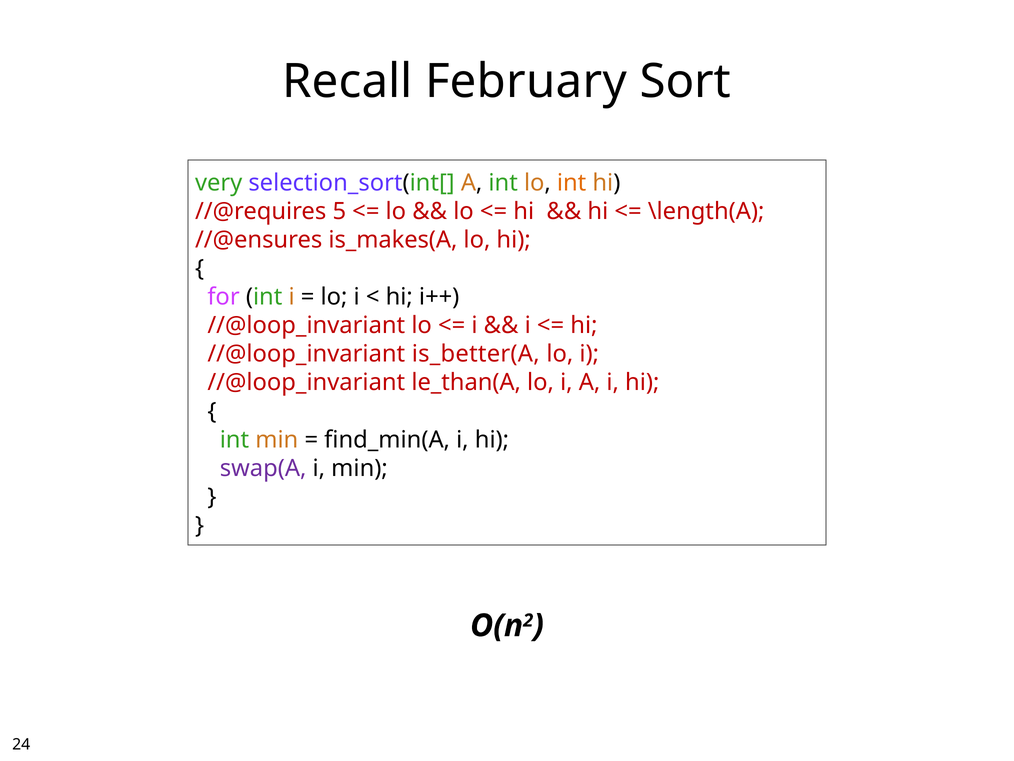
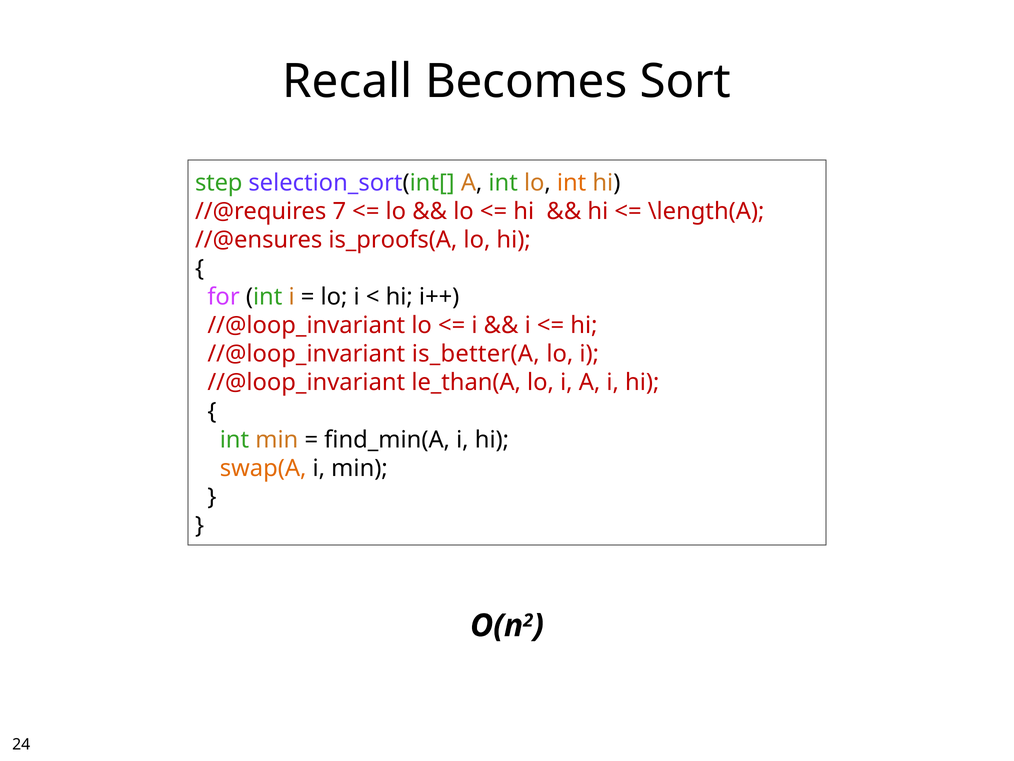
February: February -> Becomes
very: very -> step
5: 5 -> 7
is_makes(A: is_makes(A -> is_proofs(A
swap(A colour: purple -> orange
